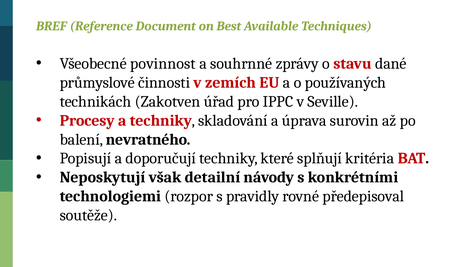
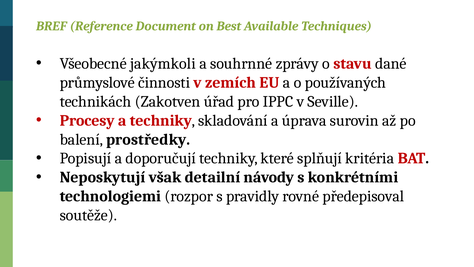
povinnost: povinnost -> jakýmkoli
nevratného: nevratného -> prostředky
